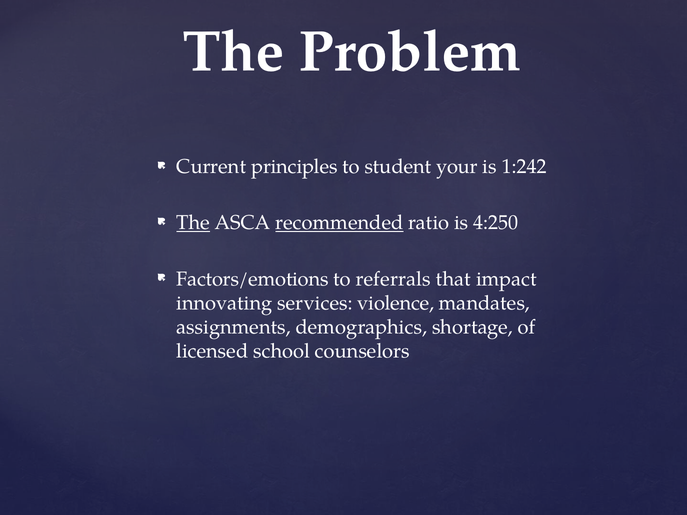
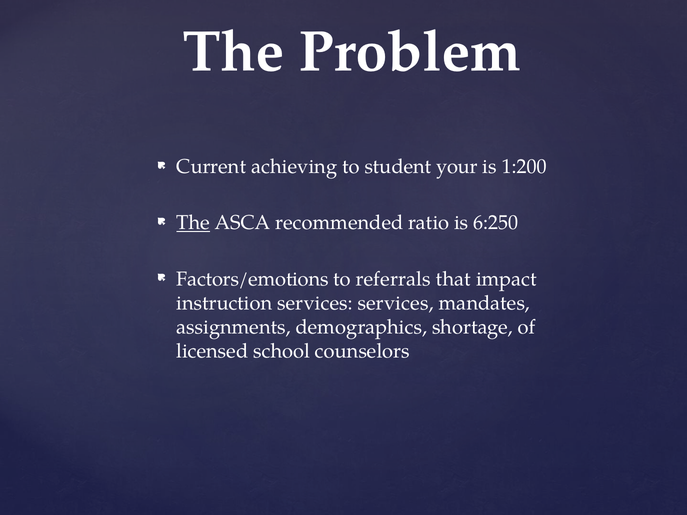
principles: principles -> achieving
1:242: 1:242 -> 1:200
recommended underline: present -> none
4:250: 4:250 -> 6:250
innovating: innovating -> instruction
services violence: violence -> services
